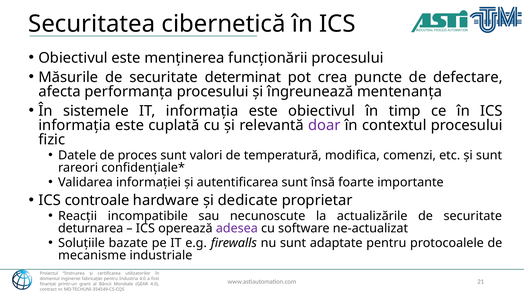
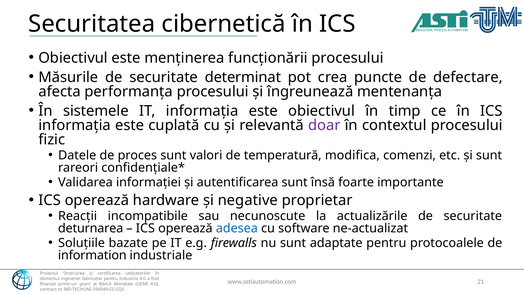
controale at (97, 200): controale -> operează
dedicate: dedicate -> negative
adesea colour: purple -> blue
mecanisme: mecanisme -> information
